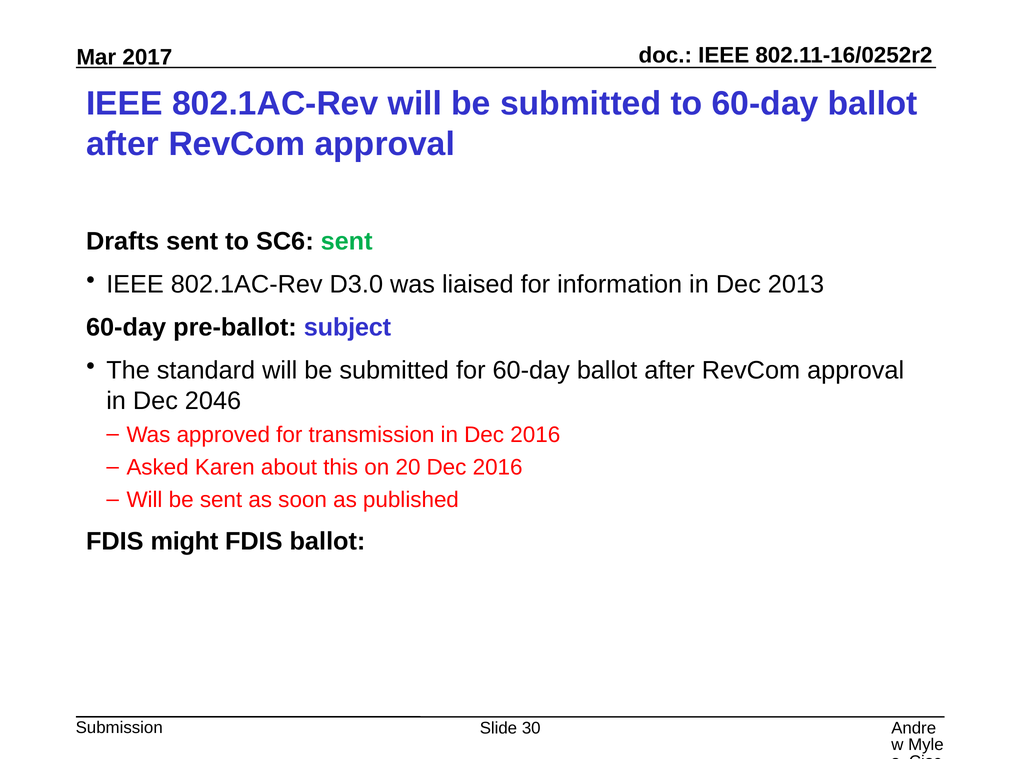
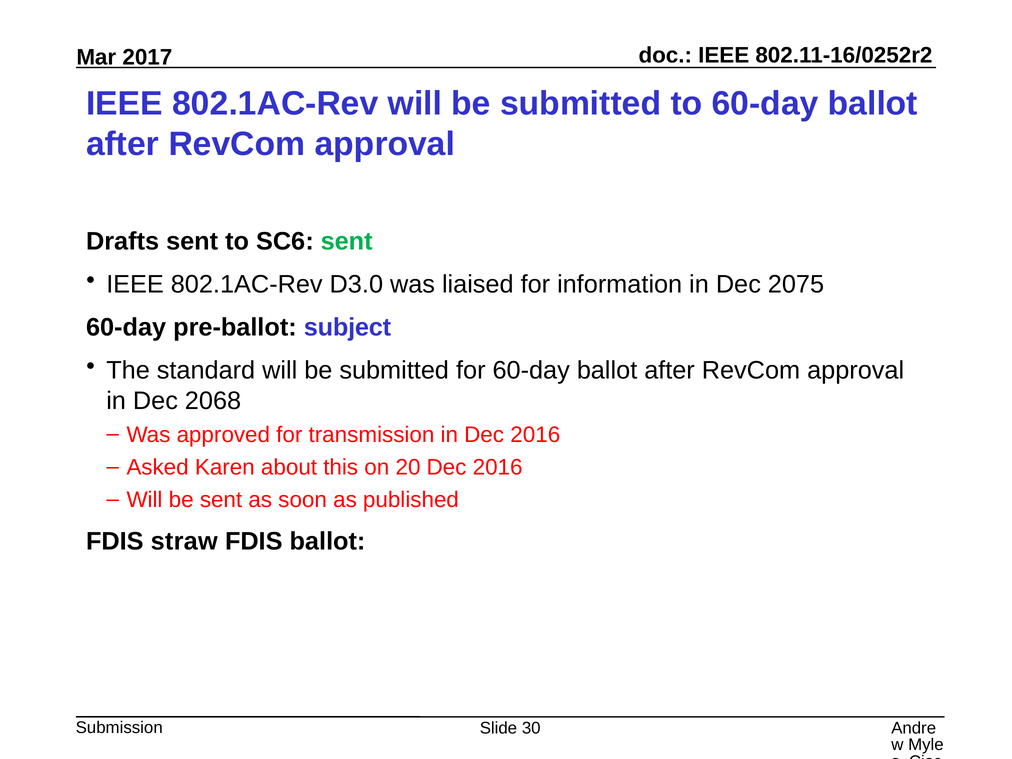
2013: 2013 -> 2075
2046: 2046 -> 2068
might: might -> straw
